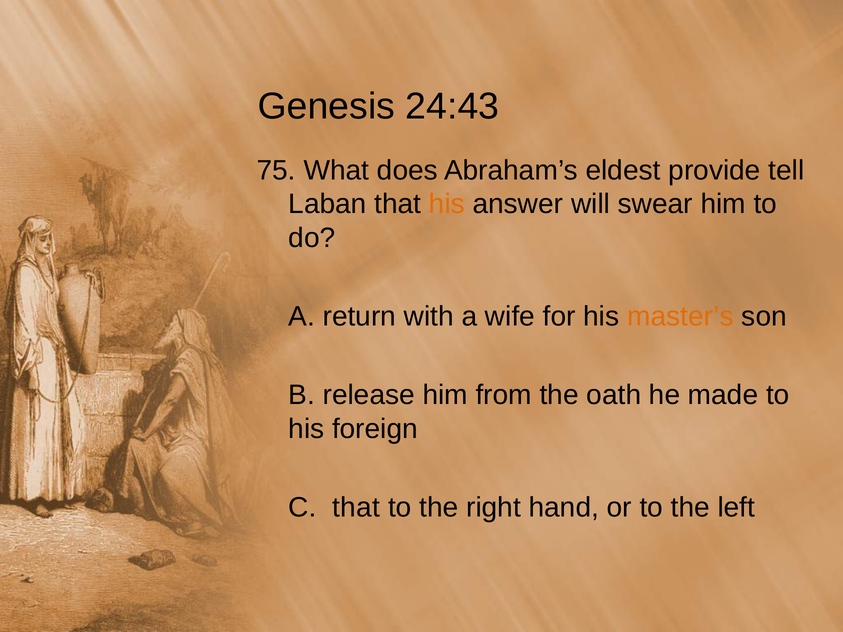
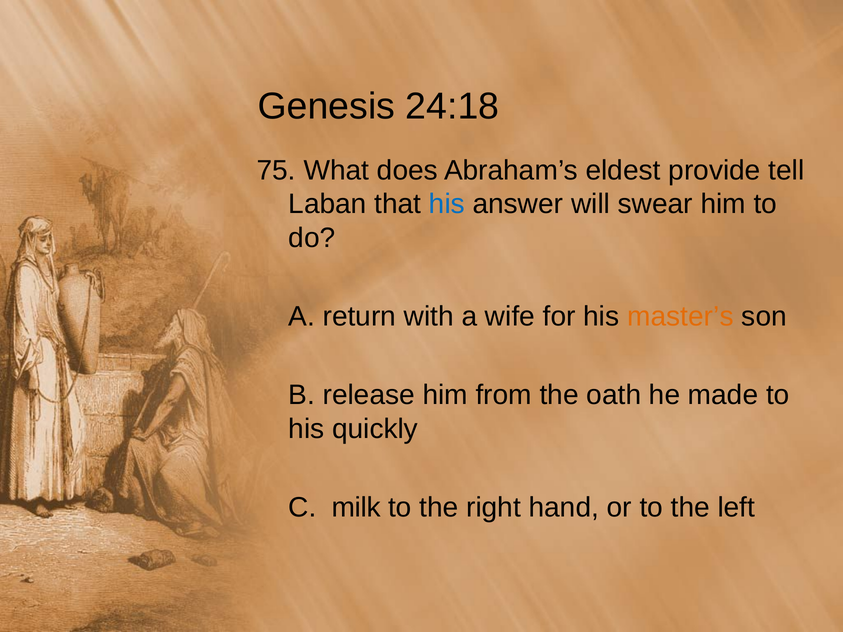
24:43: 24:43 -> 24:18
his at (447, 204) colour: orange -> blue
foreign: foreign -> quickly
C that: that -> milk
